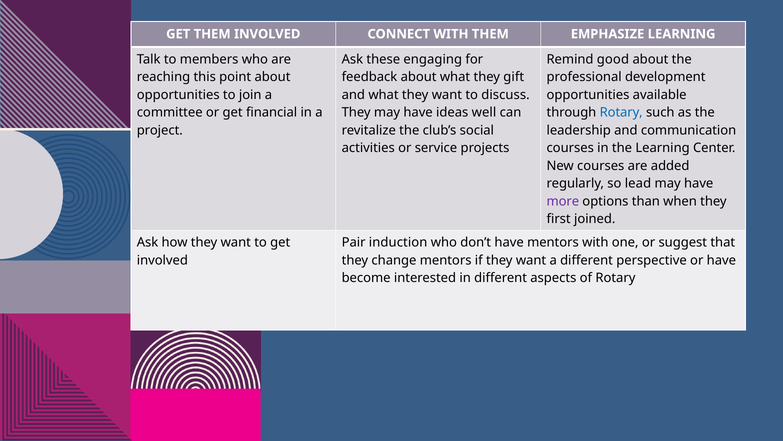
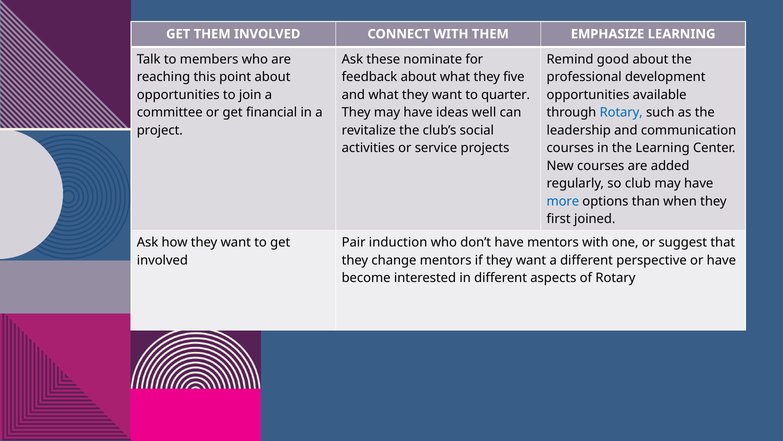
engaging: engaging -> nominate
gift: gift -> five
discuss: discuss -> quarter
lead: lead -> club
more colour: purple -> blue
